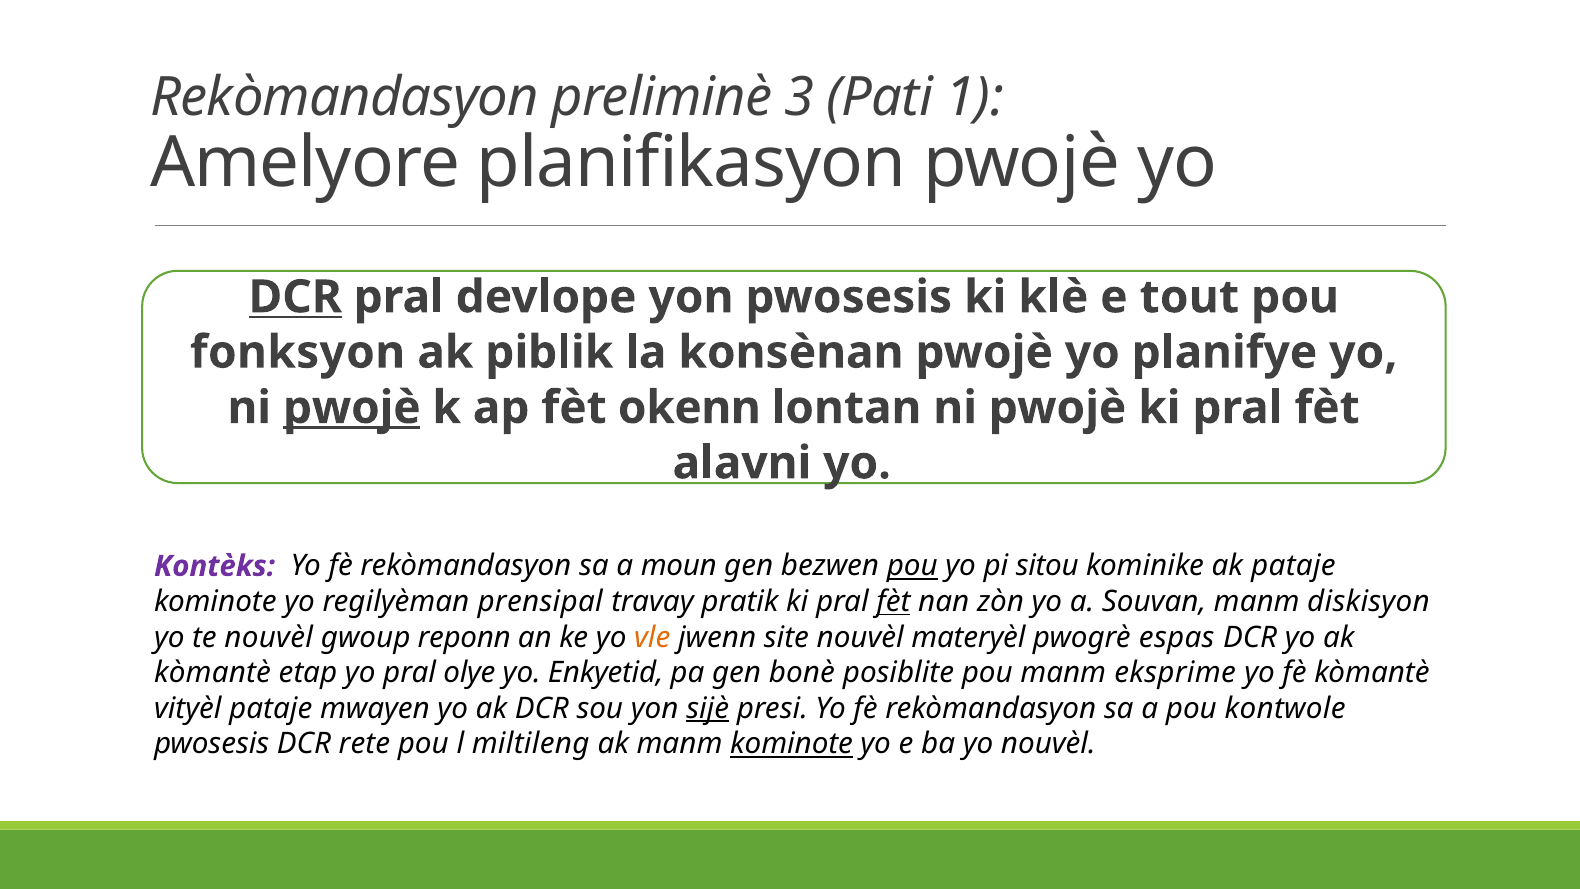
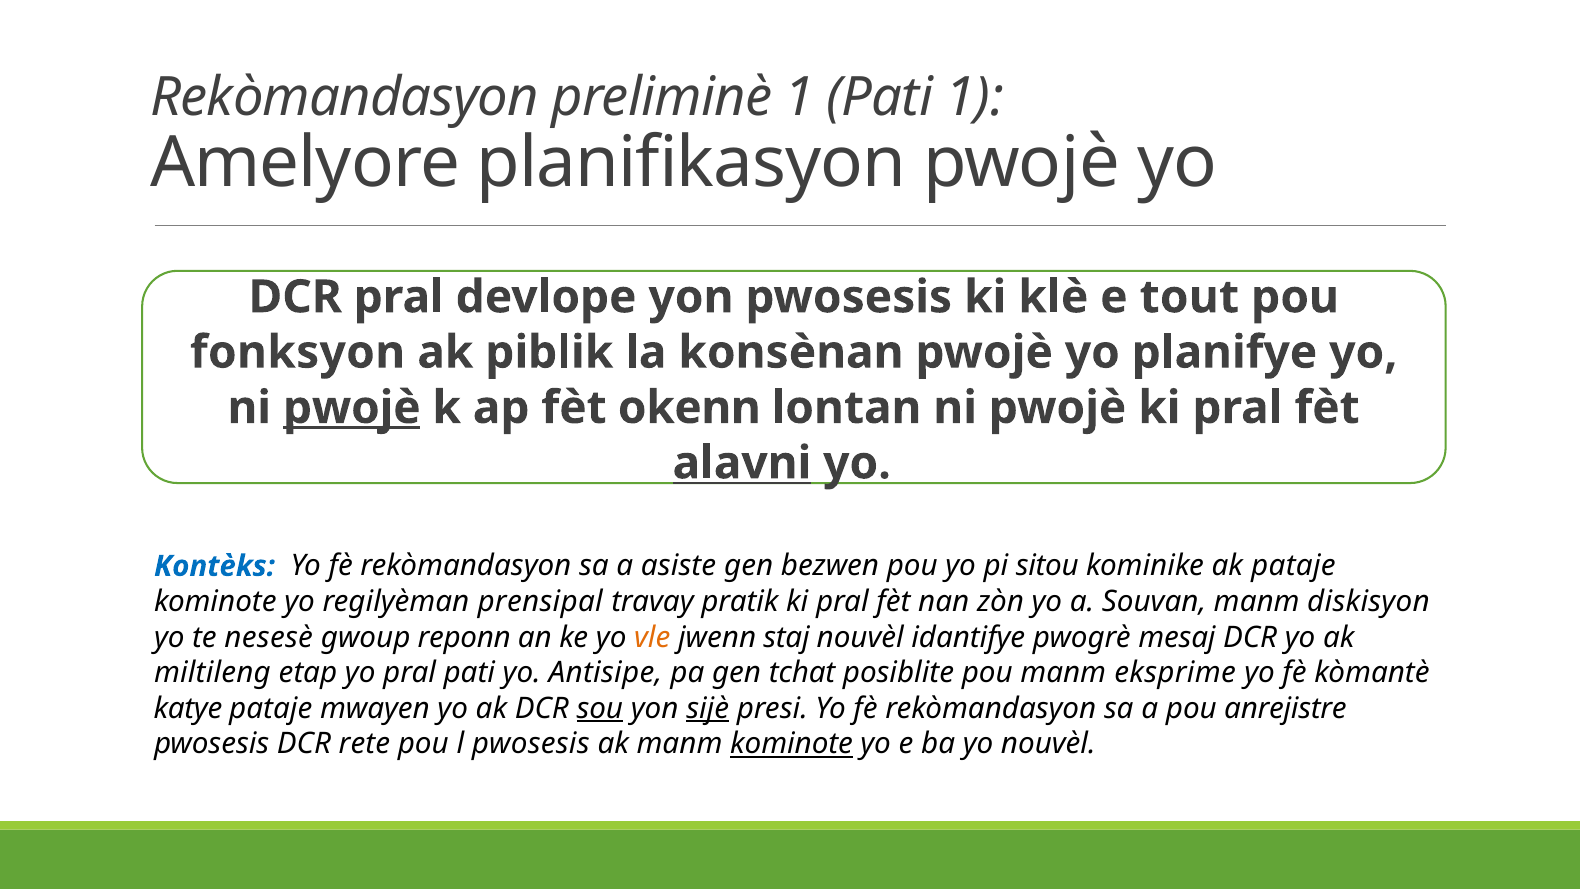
preliminè 3: 3 -> 1
DCR at (295, 297) underline: present -> none
alavni underline: none -> present
Kontèks colour: purple -> blue
moun: moun -> asiste
pou at (912, 566) underline: present -> none
fèt at (893, 602) underline: present -> none
te nouvèl: nouvèl -> nesesè
site: site -> staj
materyèl: materyèl -> idantifye
espas: espas -> mesaj
kòmantè at (212, 673): kòmantè -> miltileng
pral olye: olye -> pati
Enkyetid: Enkyetid -> Antisipe
bonè: bonè -> tchat
vityèl: vityèl -> katye
sou underline: none -> present
kontwole: kontwole -> anrejistre
l miltileng: miltileng -> pwosesis
